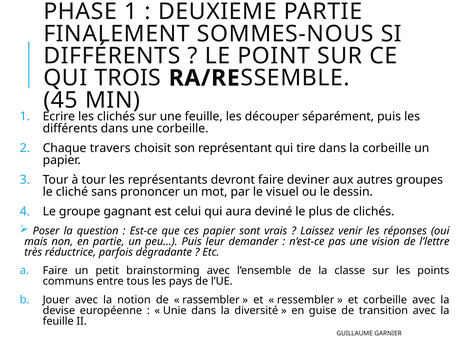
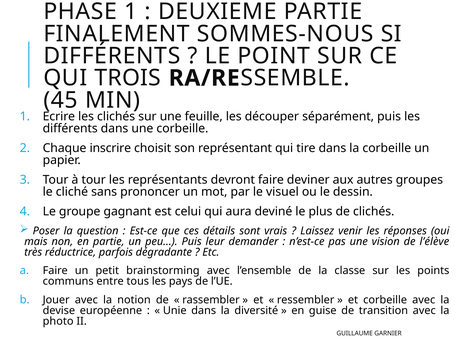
travers: travers -> inscrire
ces papier: papier -> détails
l’lettre: l’lettre -> l’élève
feuille at (58, 321): feuille -> photo
